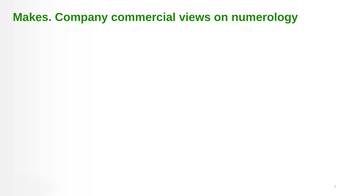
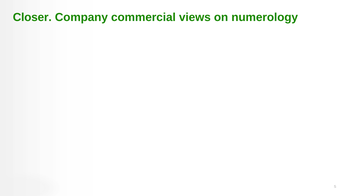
Makes: Makes -> Closer
